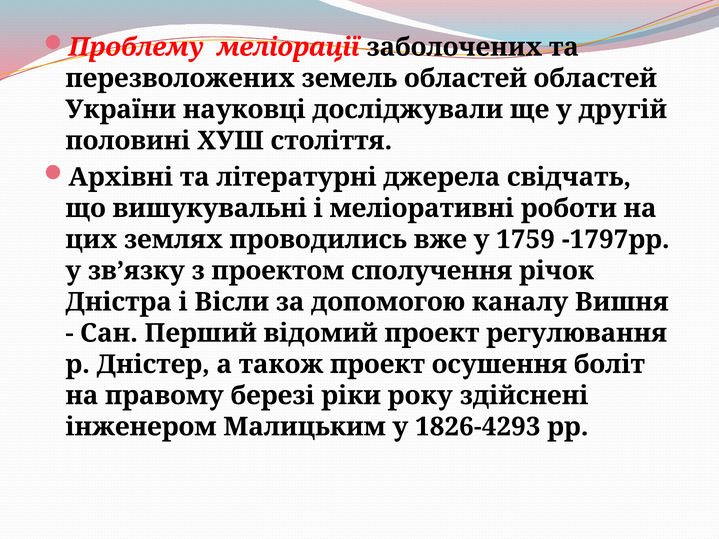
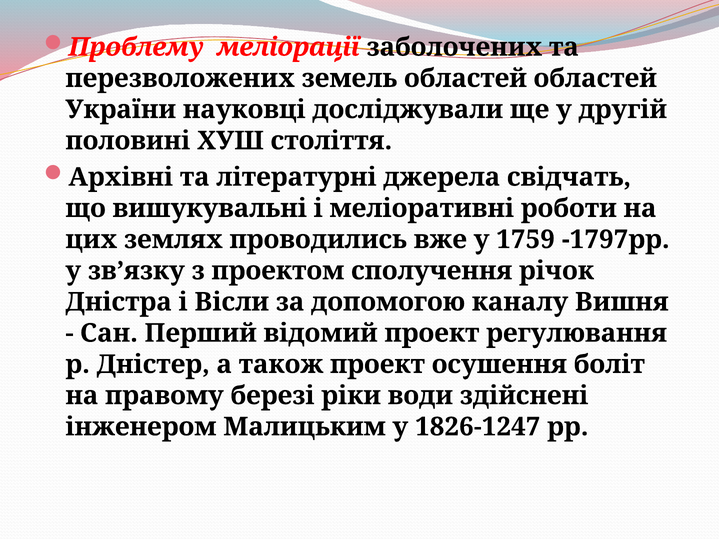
року: року -> води
1826-4293: 1826-4293 -> 1826-1247
